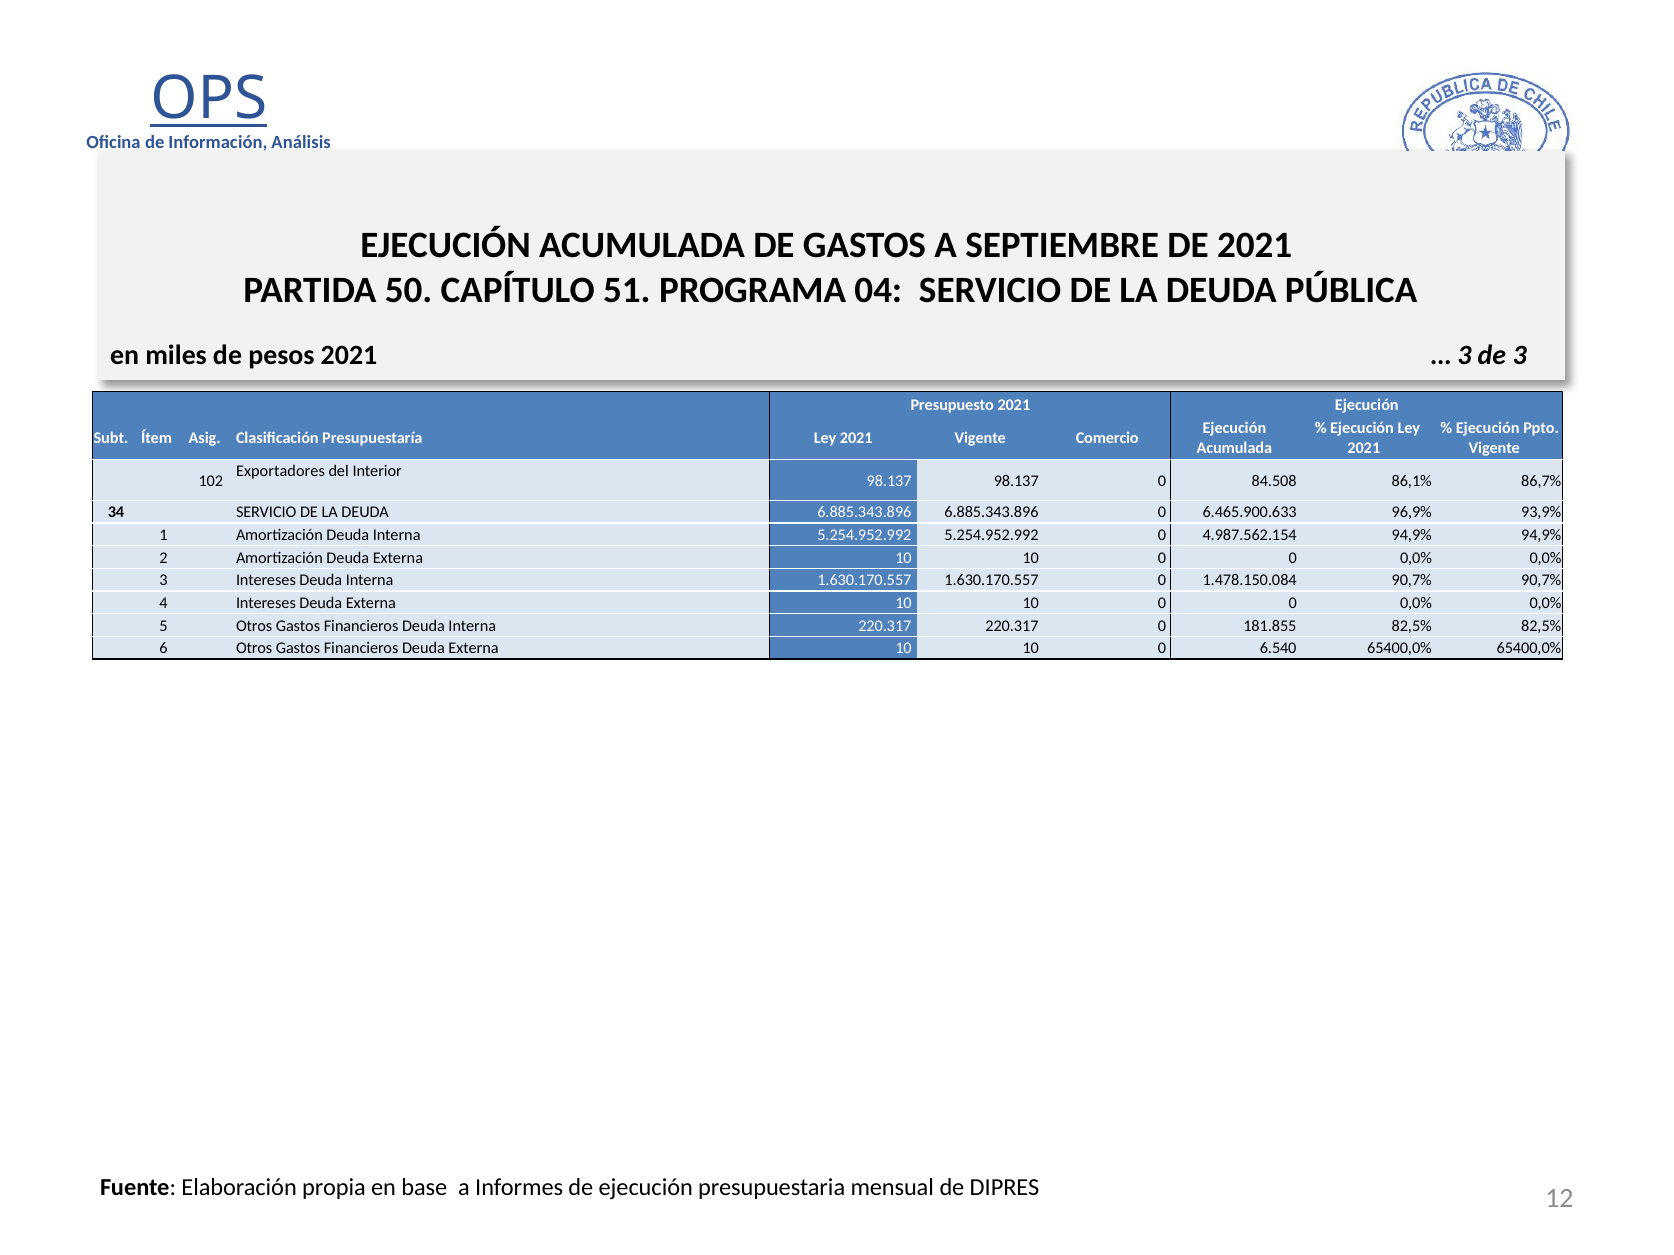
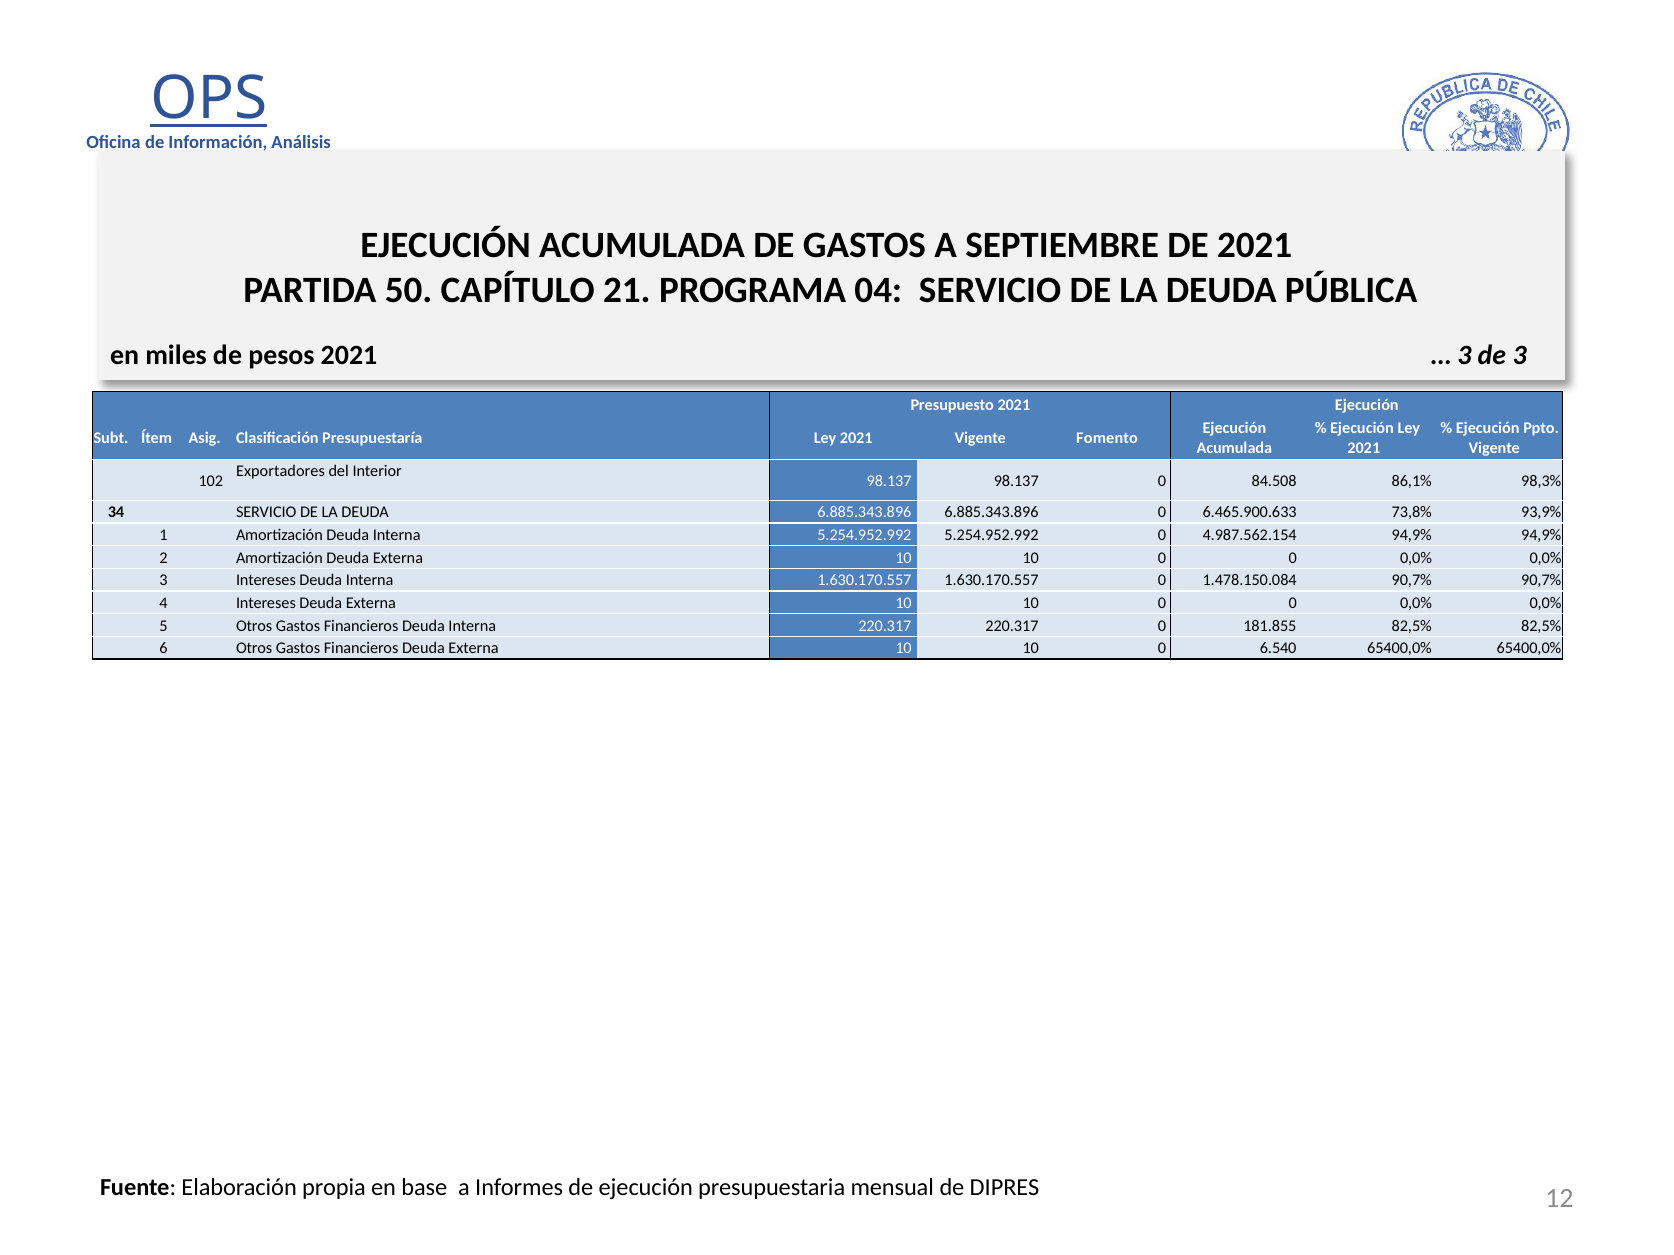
51: 51 -> 21
Comercio: Comercio -> Fomento
86,7%: 86,7% -> 98,3%
96,9%: 96,9% -> 73,8%
